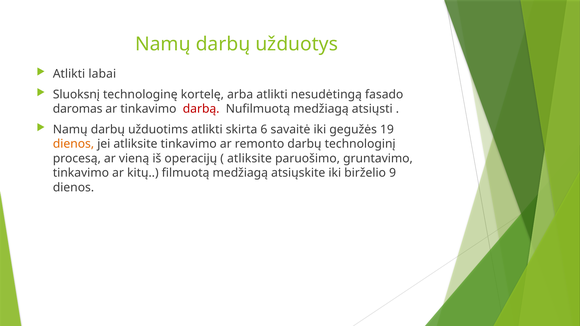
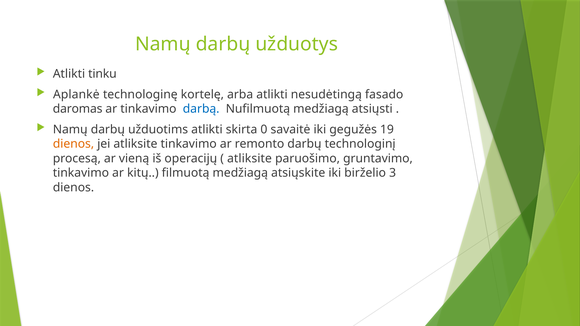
labai: labai -> tinku
Sluoksnį: Sluoksnį -> Aplankė
darbą colour: red -> blue
6: 6 -> 0
9: 9 -> 3
